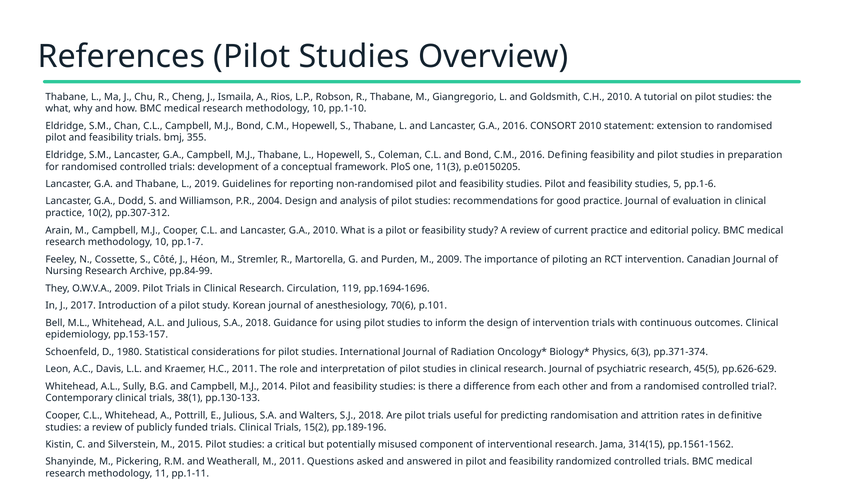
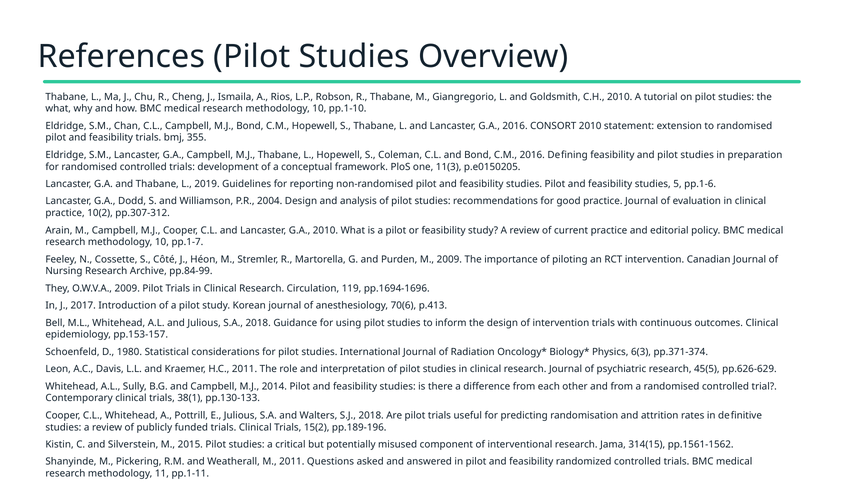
p.101: p.101 -> p.413
